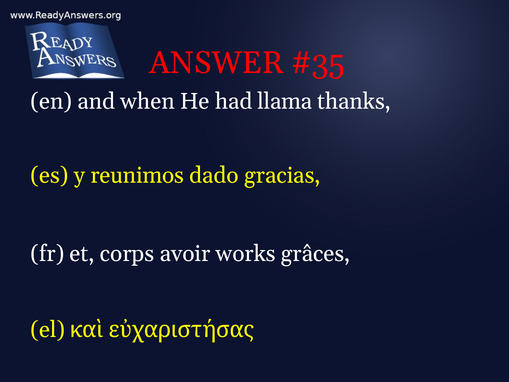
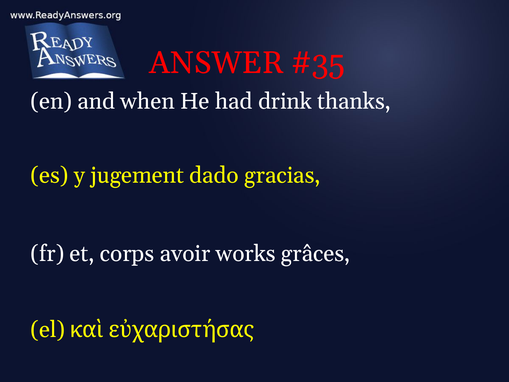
llama: llama -> drink
reunimos: reunimos -> jugement
